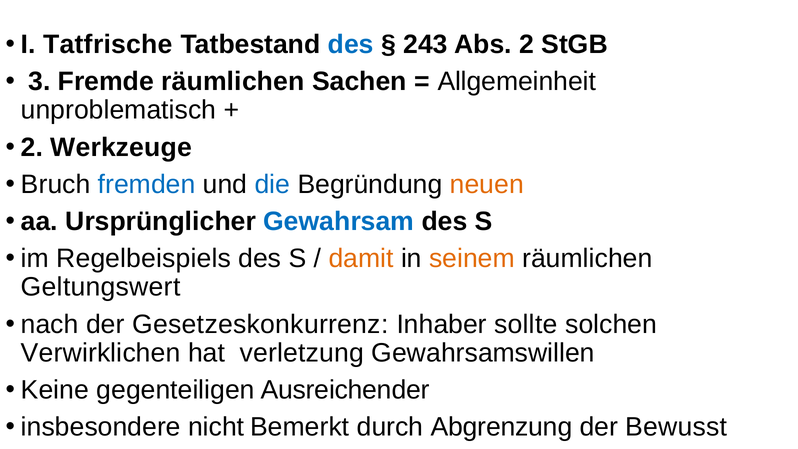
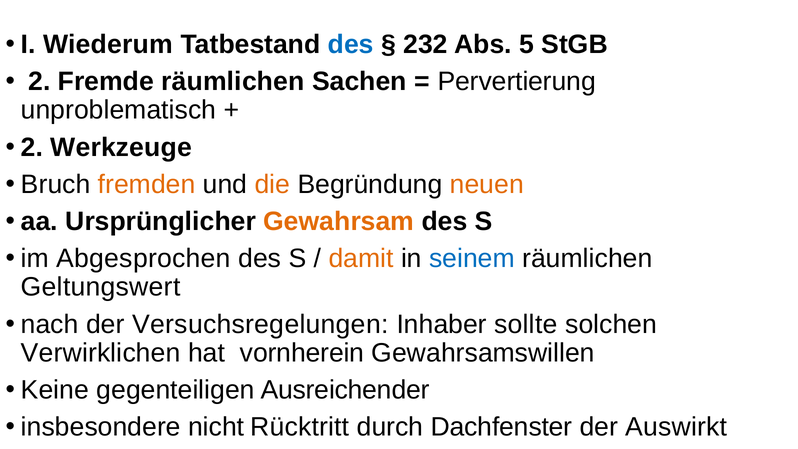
Tatfrische: Tatfrische -> Wiederum
243: 243 -> 232
2: 2 -> 5
3: 3 -> 2
Allgemeinheit: Allgemeinheit -> Pervertierung
fremden colour: blue -> orange
die colour: blue -> orange
Gewahrsam colour: blue -> orange
Regelbeispiels: Regelbeispiels -> Abgesprochen
seinem colour: orange -> blue
Gesetzeskonkurrenz: Gesetzeskonkurrenz -> Versuchsregelungen
verletzung: verletzung -> vornherein
Bemerkt: Bemerkt -> Rücktritt
Abgrenzung: Abgrenzung -> Dachfenster
Bewusst: Bewusst -> Auswirkt
